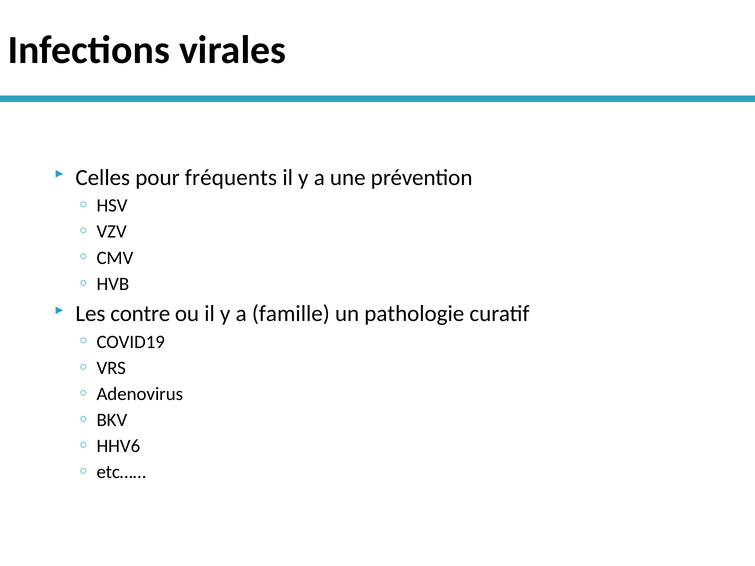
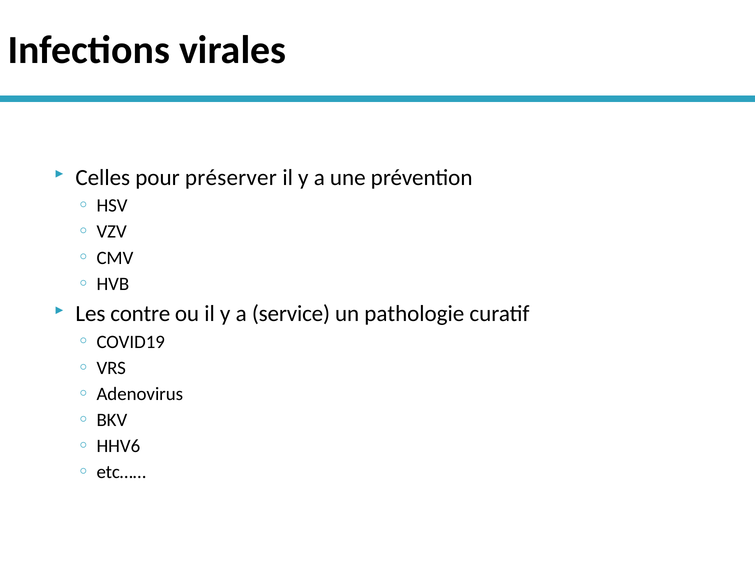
fréquents: fréquents -> préserver
famille: famille -> service
